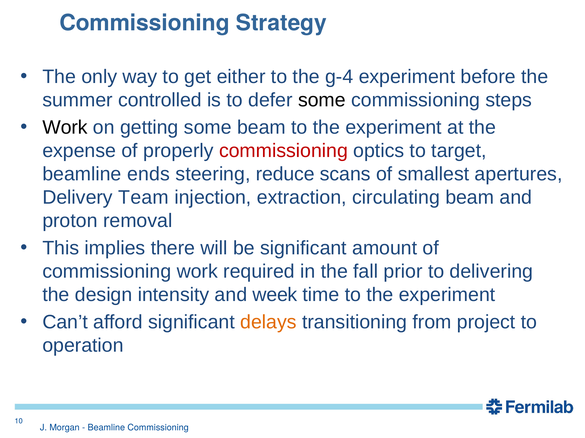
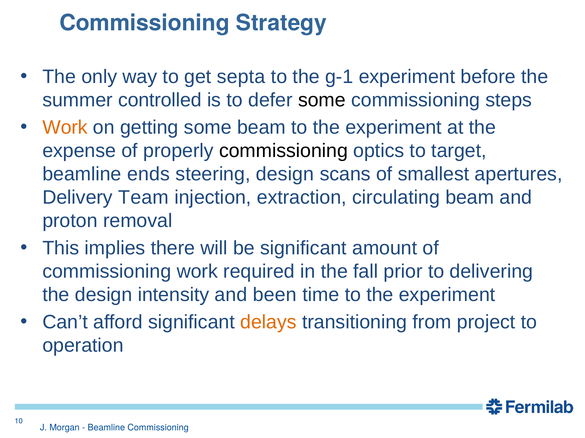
either: either -> septa
g-4: g-4 -> g-1
Work at (65, 128) colour: black -> orange
commissioning at (283, 151) colour: red -> black
steering reduce: reduce -> design
week: week -> been
